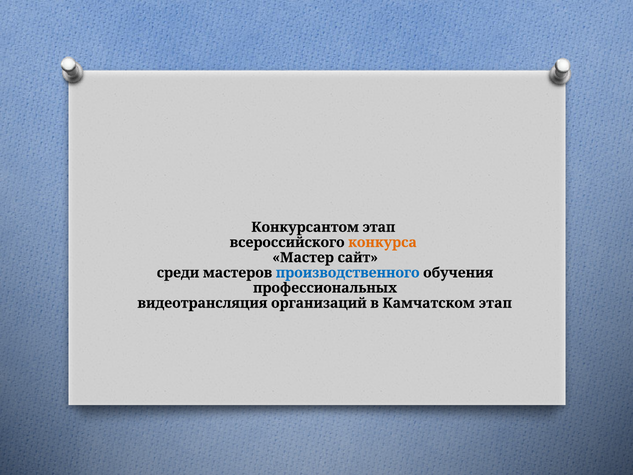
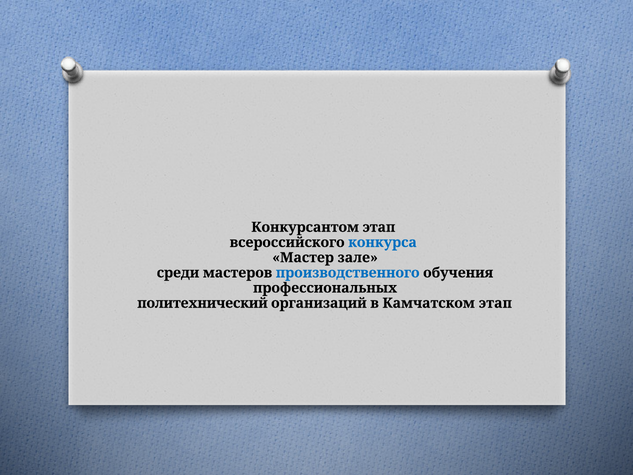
конкурса colour: orange -> blue
сайт: сайт -> зале
видеотрансляция: видеотрансляция -> политехнический
